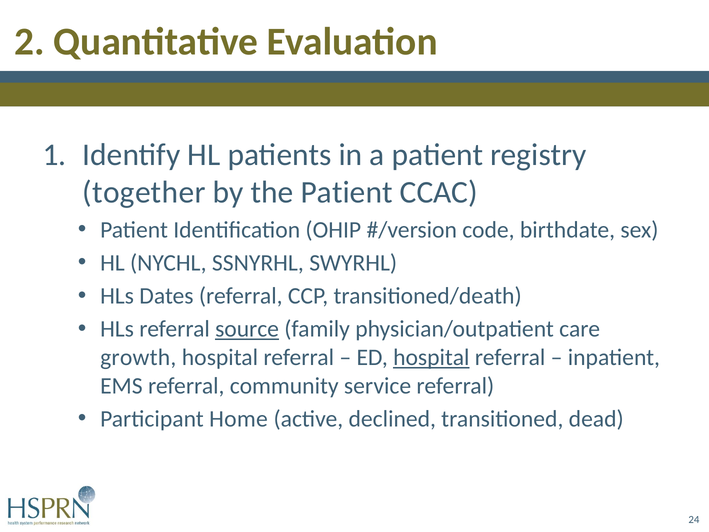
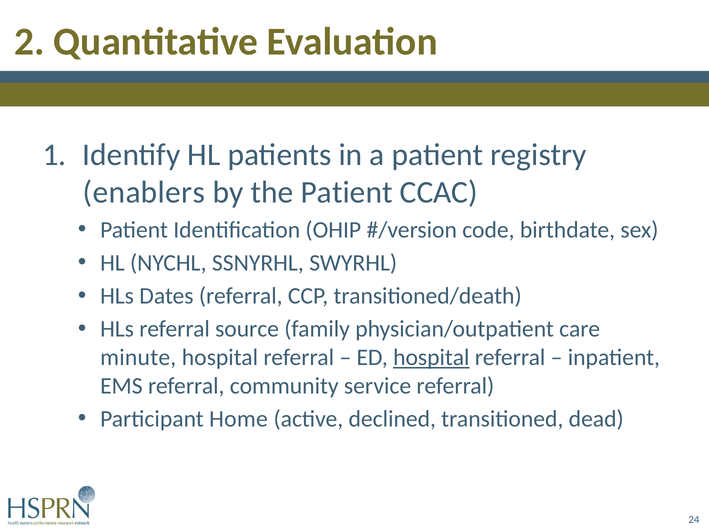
together: together -> enablers
source underline: present -> none
growth: growth -> minute
